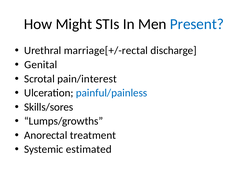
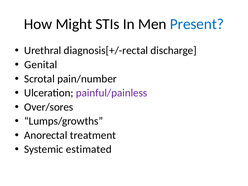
marriage[+/-rectal: marriage[+/-rectal -> diagnosis[+/-rectal
pain/interest: pain/interest -> pain/number
painful/painless colour: blue -> purple
Skills/sores: Skills/sores -> Over/sores
